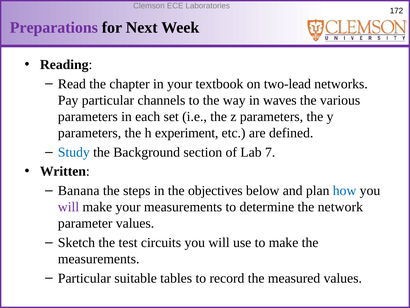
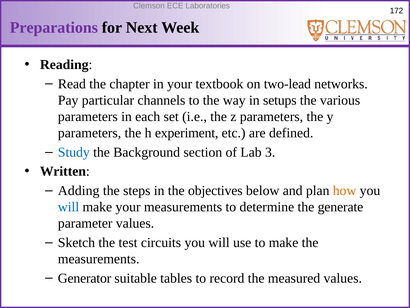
waves: waves -> setups
7: 7 -> 3
Banana: Banana -> Adding
how colour: blue -> orange
will at (69, 207) colour: purple -> blue
network: network -> generate
Particular at (84, 278): Particular -> Generator
